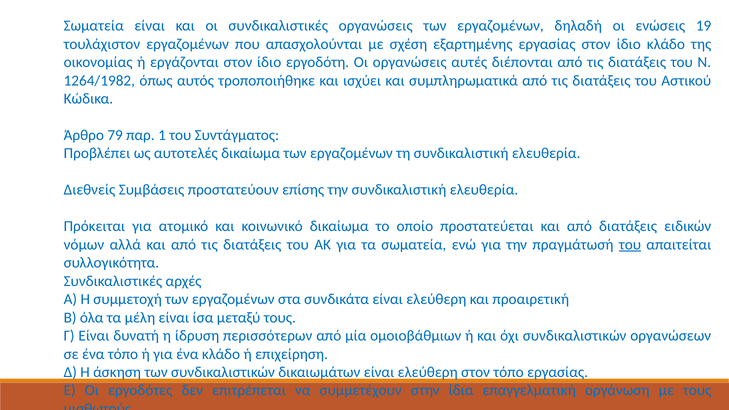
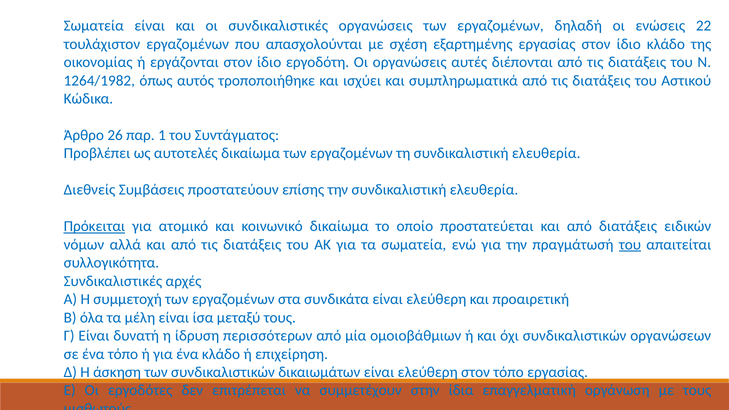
19: 19 -> 22
79: 79 -> 26
Πρόκειται underline: none -> present
